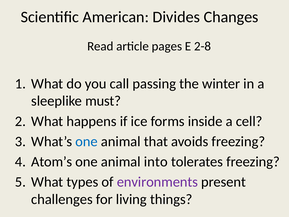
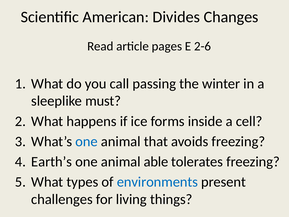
2-8: 2-8 -> 2-6
Atom’s: Atom’s -> Earth’s
into: into -> able
environments colour: purple -> blue
